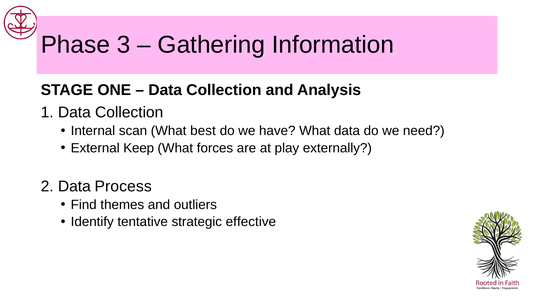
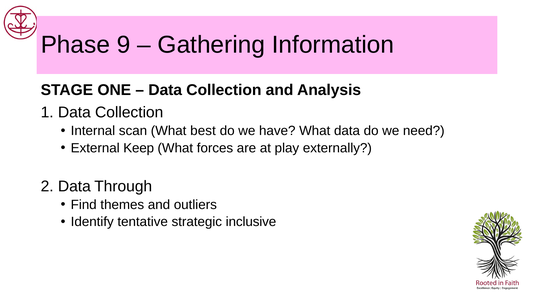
3: 3 -> 9
Process: Process -> Through
effective: effective -> inclusive
